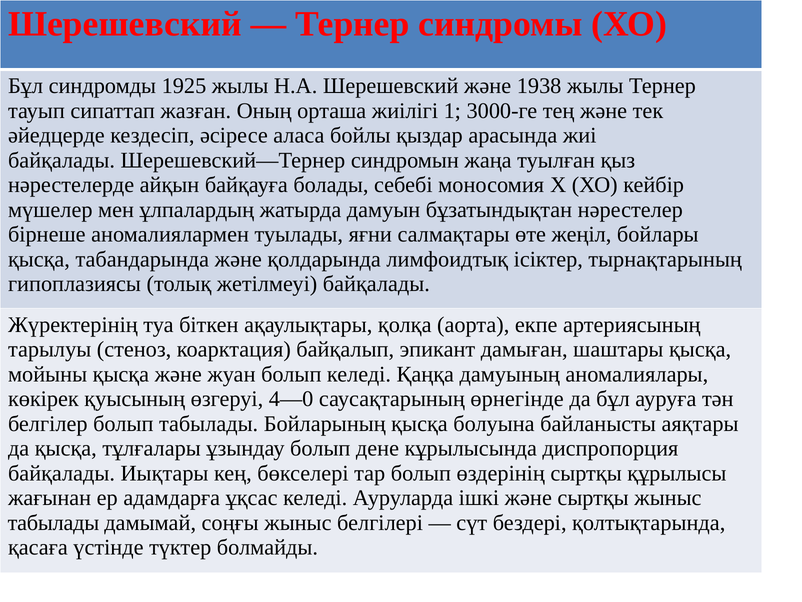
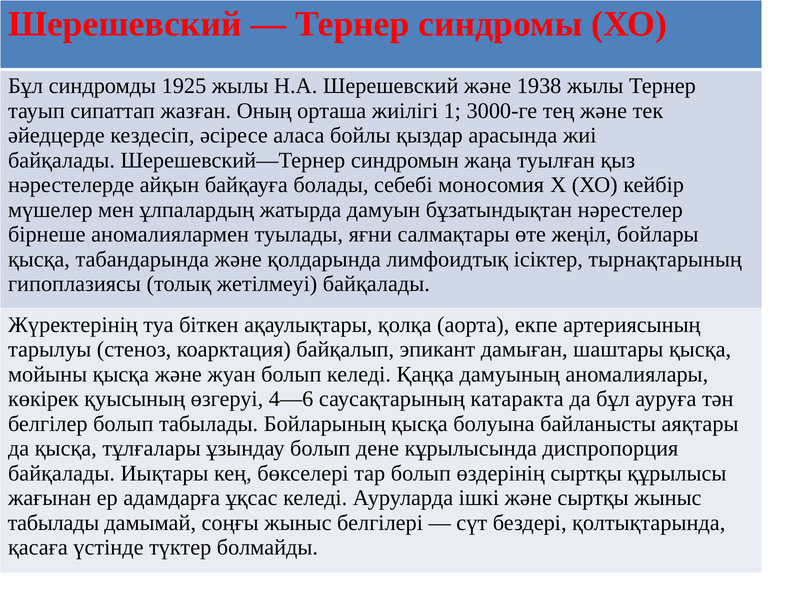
4—0: 4—0 -> 4—6
өрнегінде: өрнегінде -> катаракта
